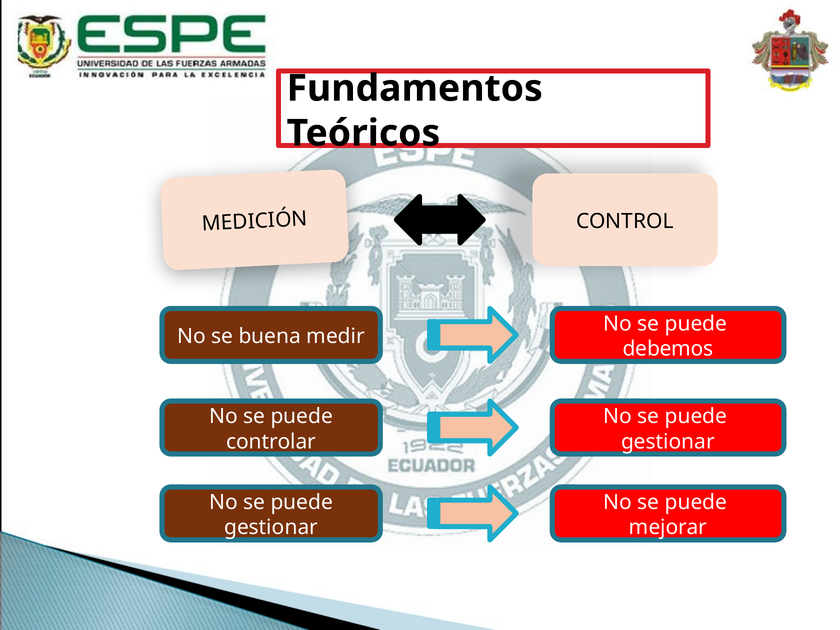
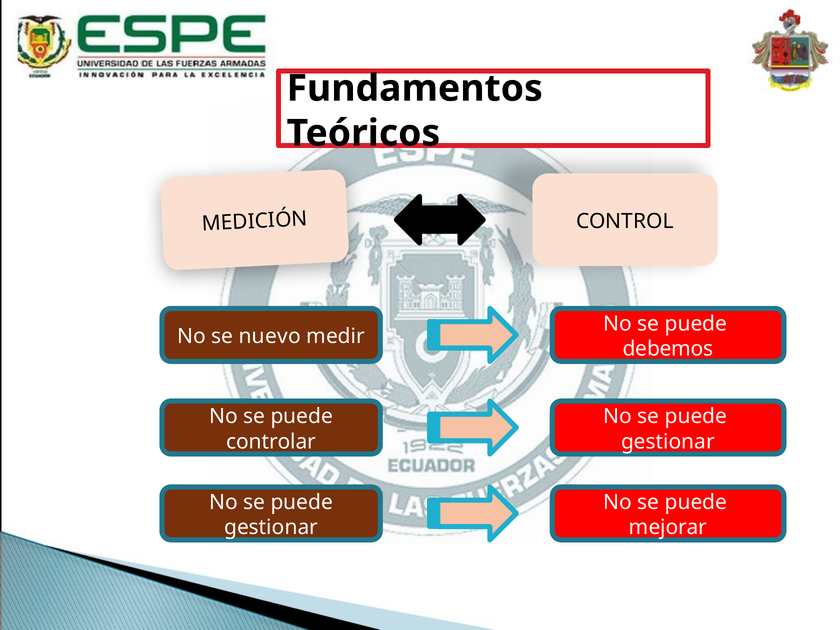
buena: buena -> nuevo
